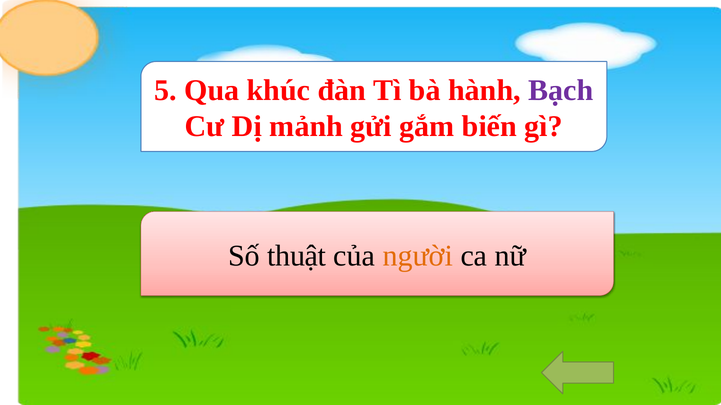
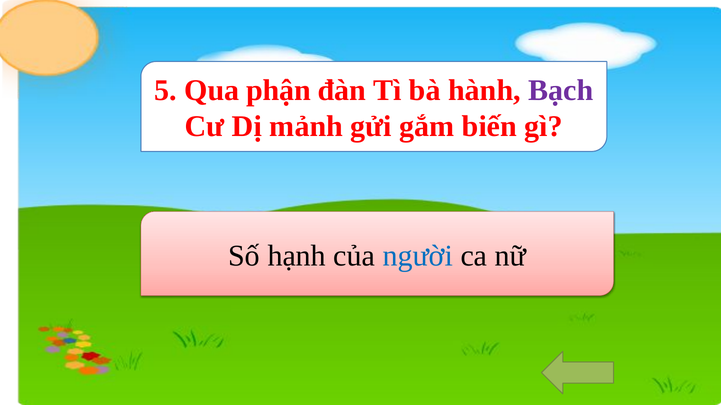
khúc: khúc -> phận
thuật: thuật -> hạnh
người colour: orange -> blue
